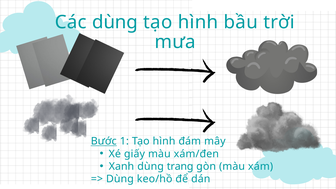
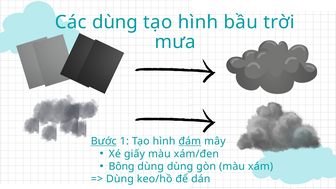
đám underline: none -> present
Xanh: Xanh -> Bông
dùng trang: trang -> dùng
